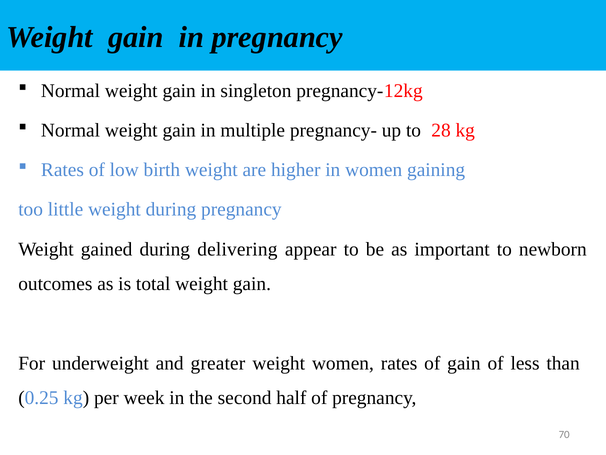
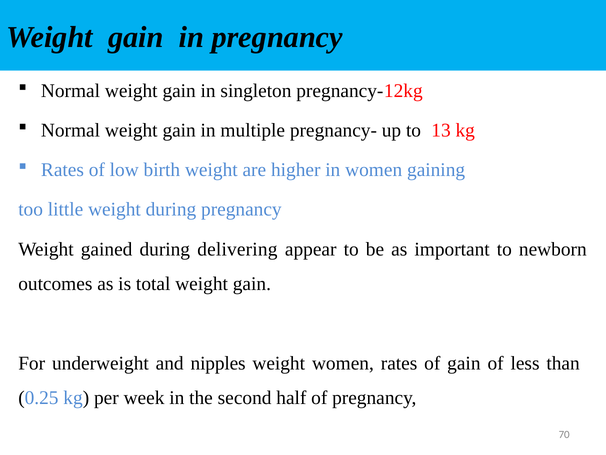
28: 28 -> 13
greater: greater -> nipples
